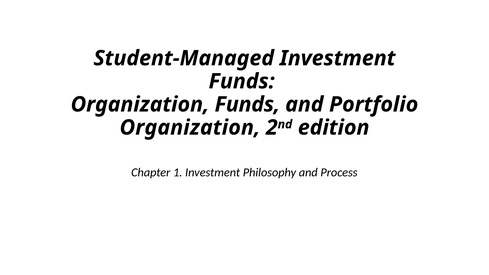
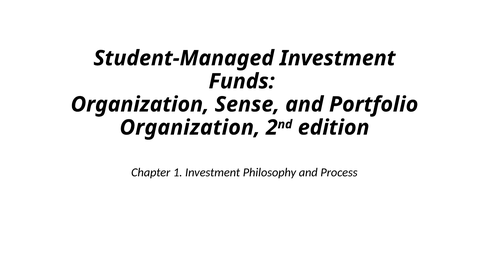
Organization Funds: Funds -> Sense
